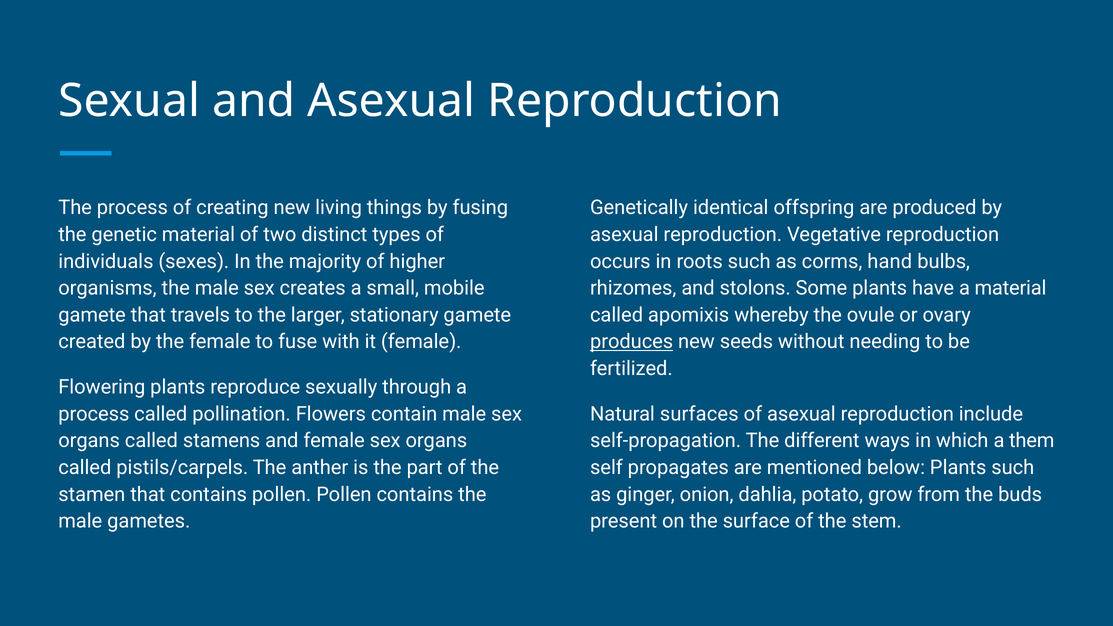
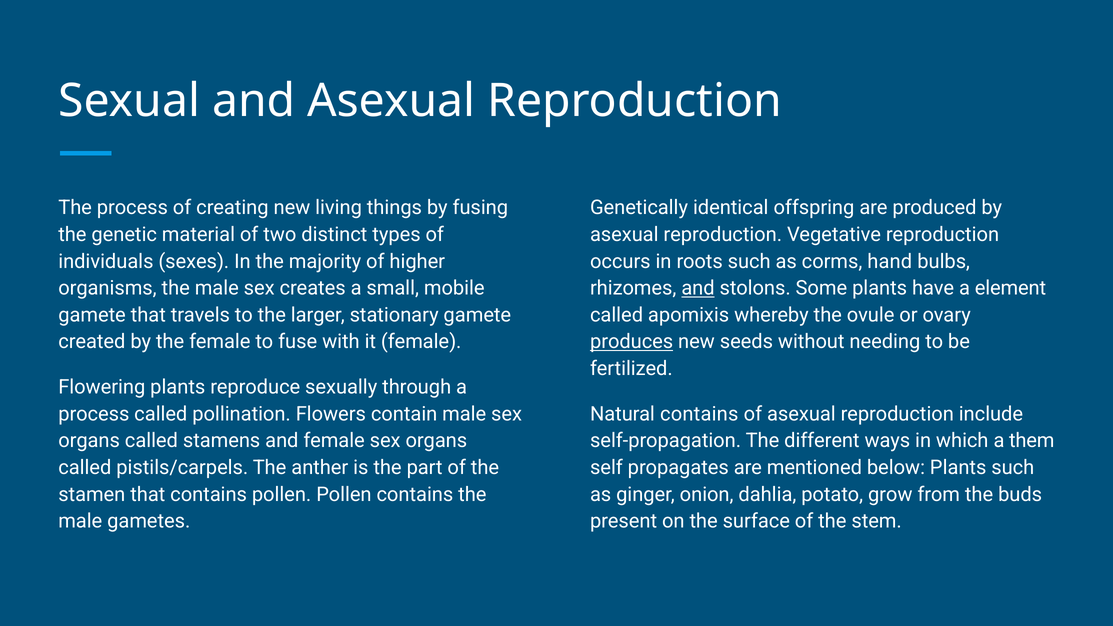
and at (698, 288) underline: none -> present
a material: material -> element
Natural surfaces: surfaces -> contains
